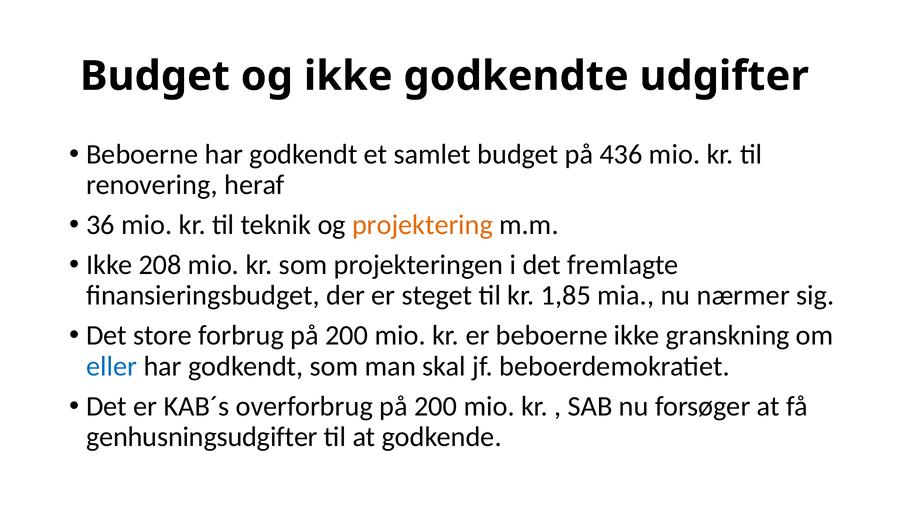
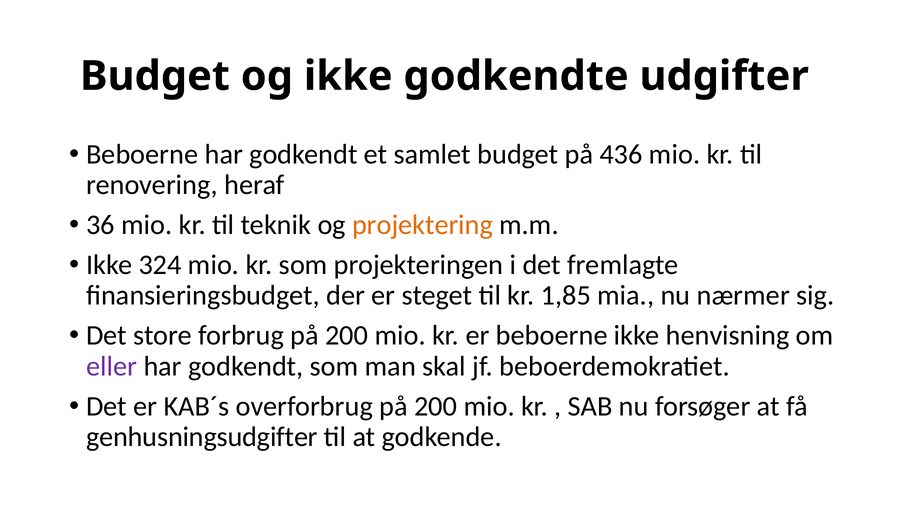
208: 208 -> 324
granskning: granskning -> henvisning
eller colour: blue -> purple
